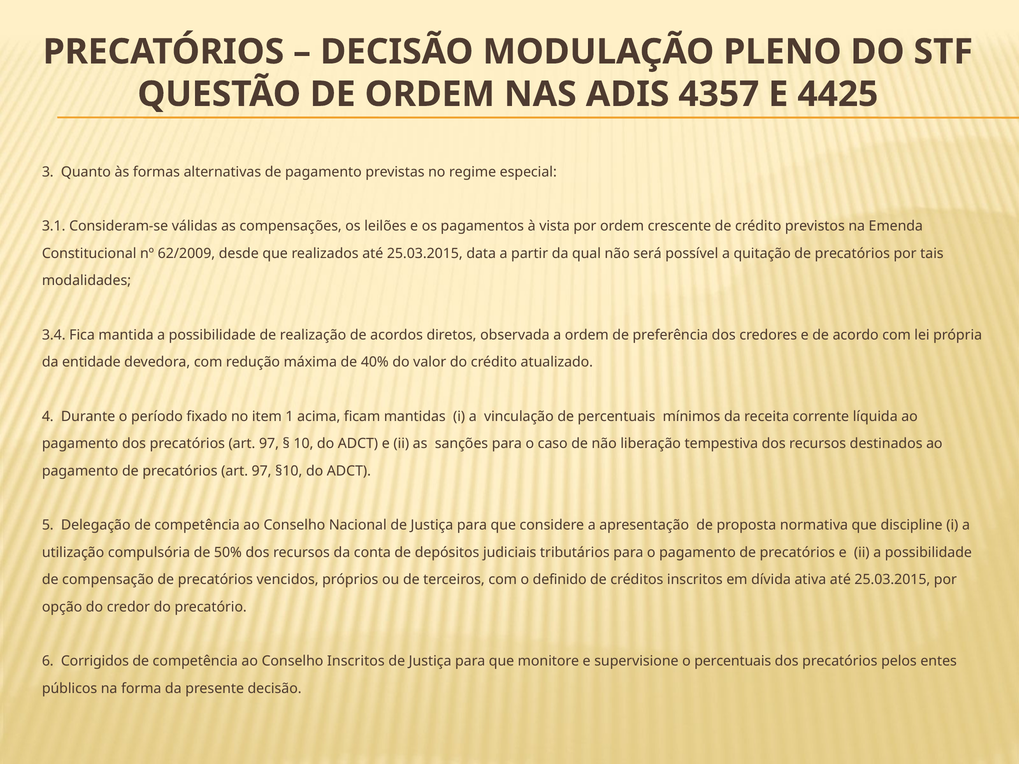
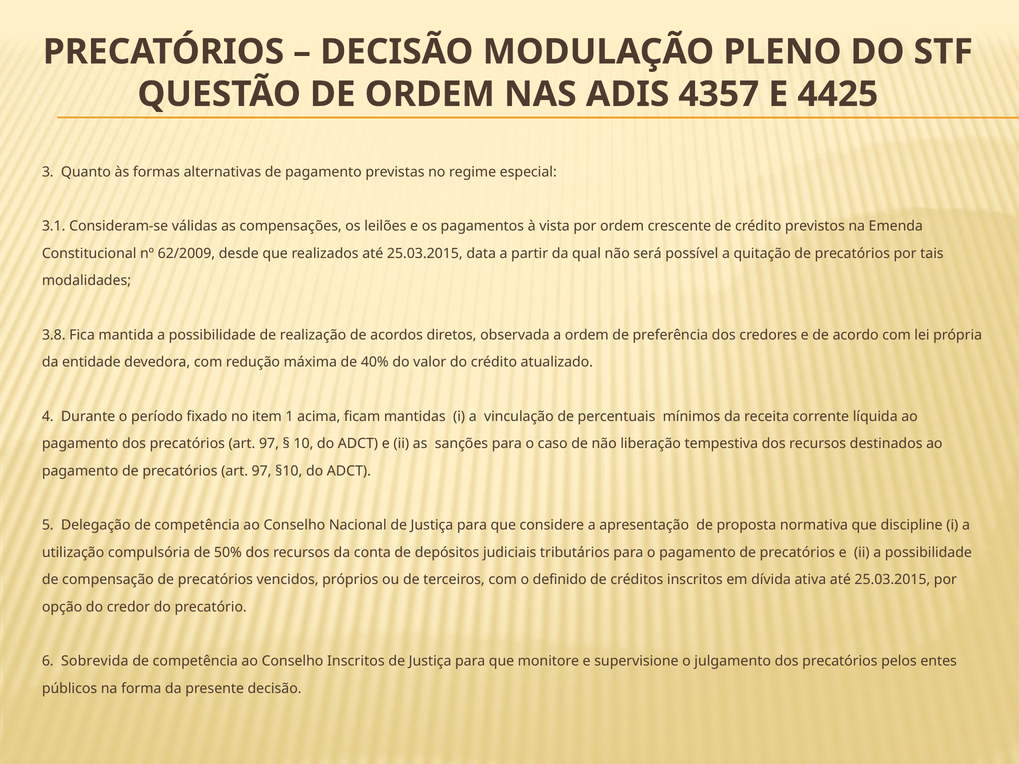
3.4: 3.4 -> 3.8
Corrigidos: Corrigidos -> Sobrevida
o percentuais: percentuais -> julgamento
